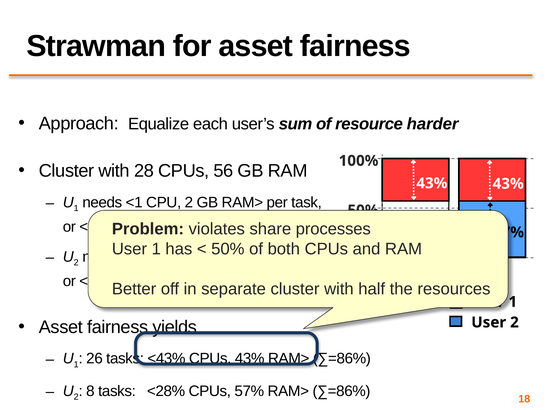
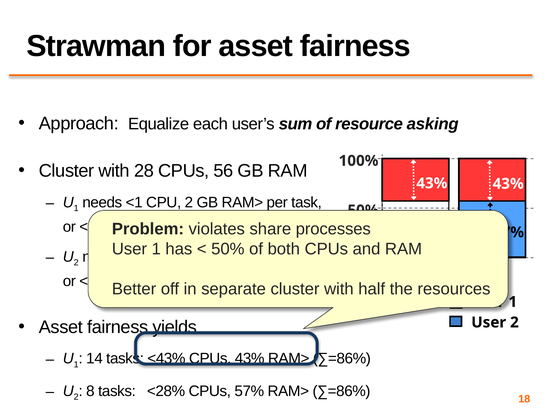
harder: harder -> asking
26: 26 -> 14
